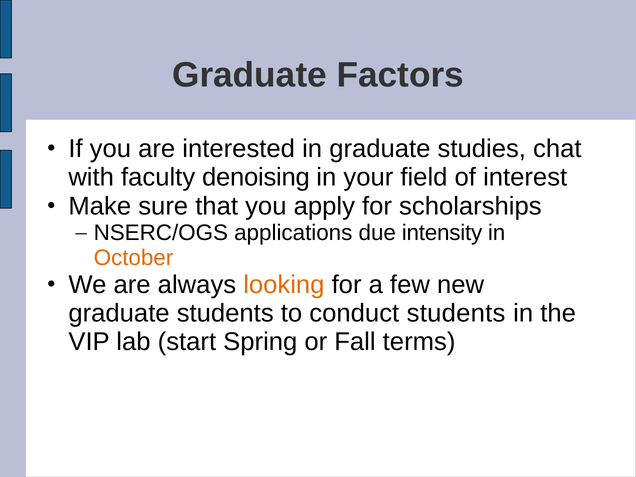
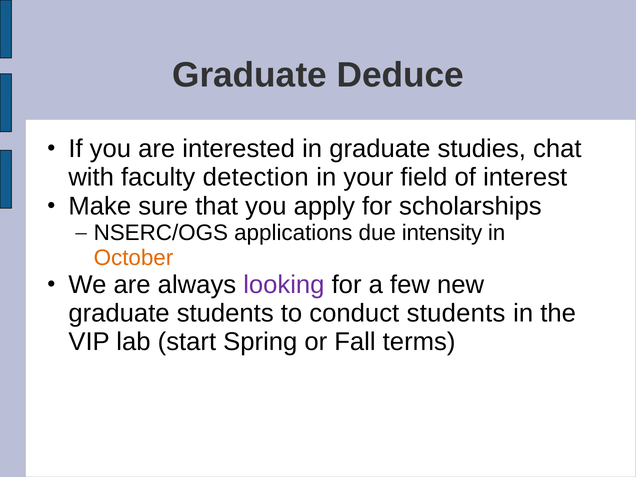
Factors: Factors -> Deduce
denoising: denoising -> detection
looking colour: orange -> purple
